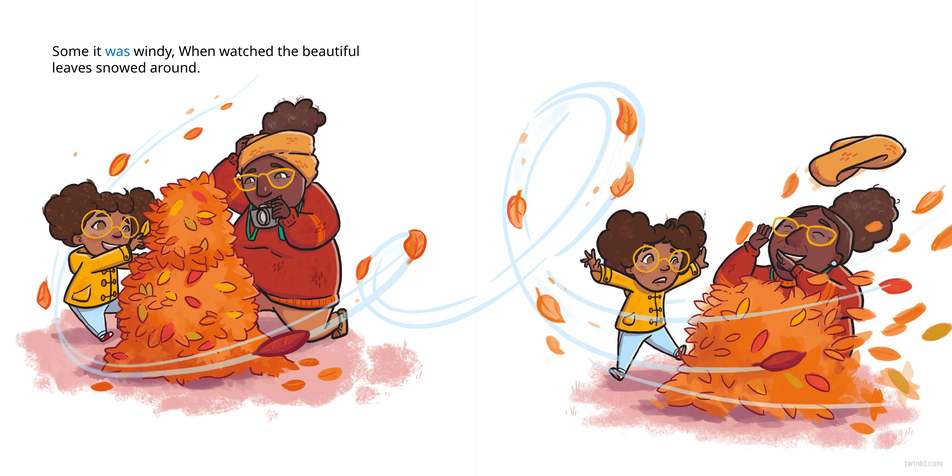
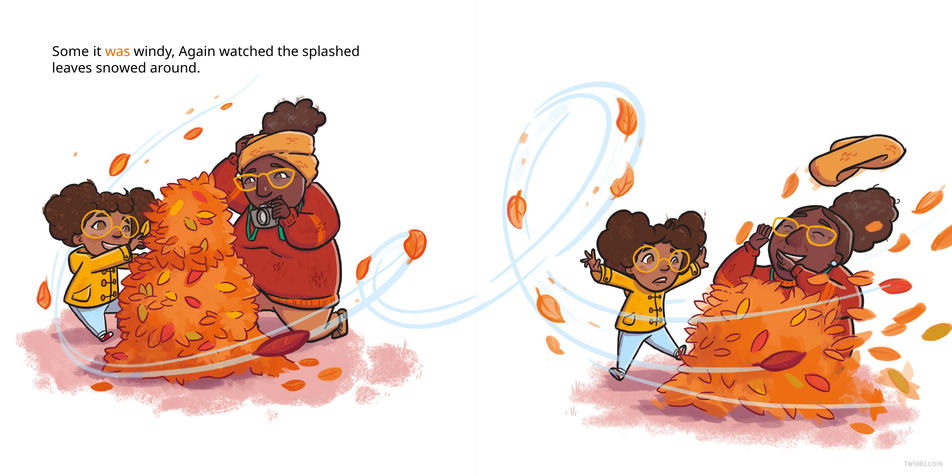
was colour: blue -> orange
When: When -> Again
beautiful: beautiful -> splashed
